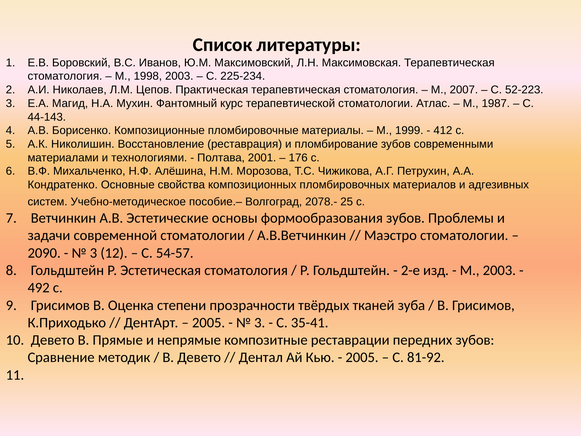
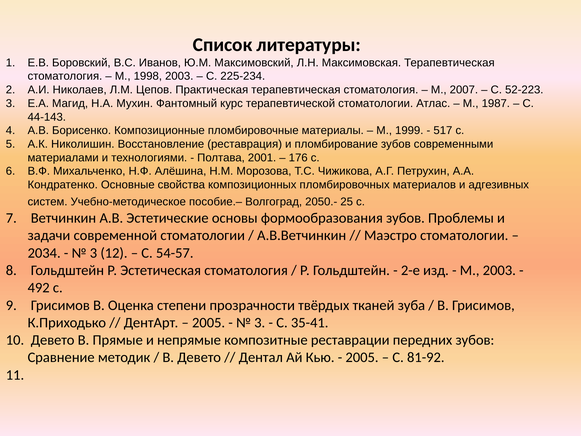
412: 412 -> 517
2078.-: 2078.- -> 2050.-
2090: 2090 -> 2034
